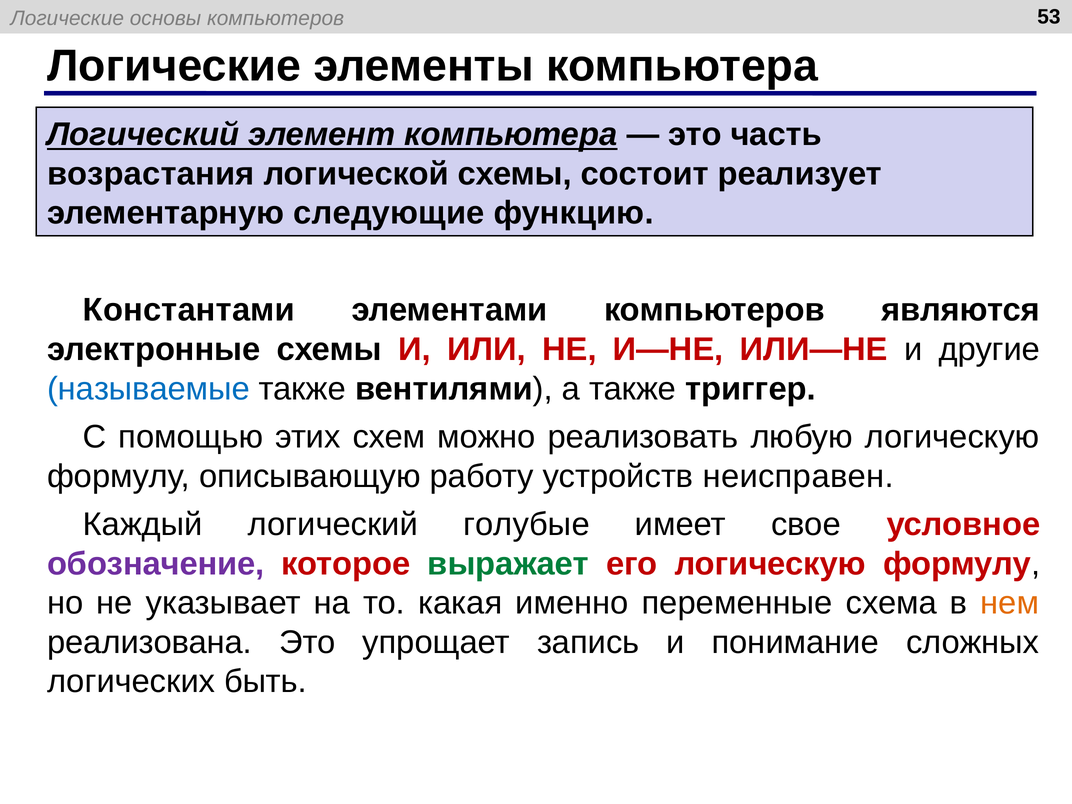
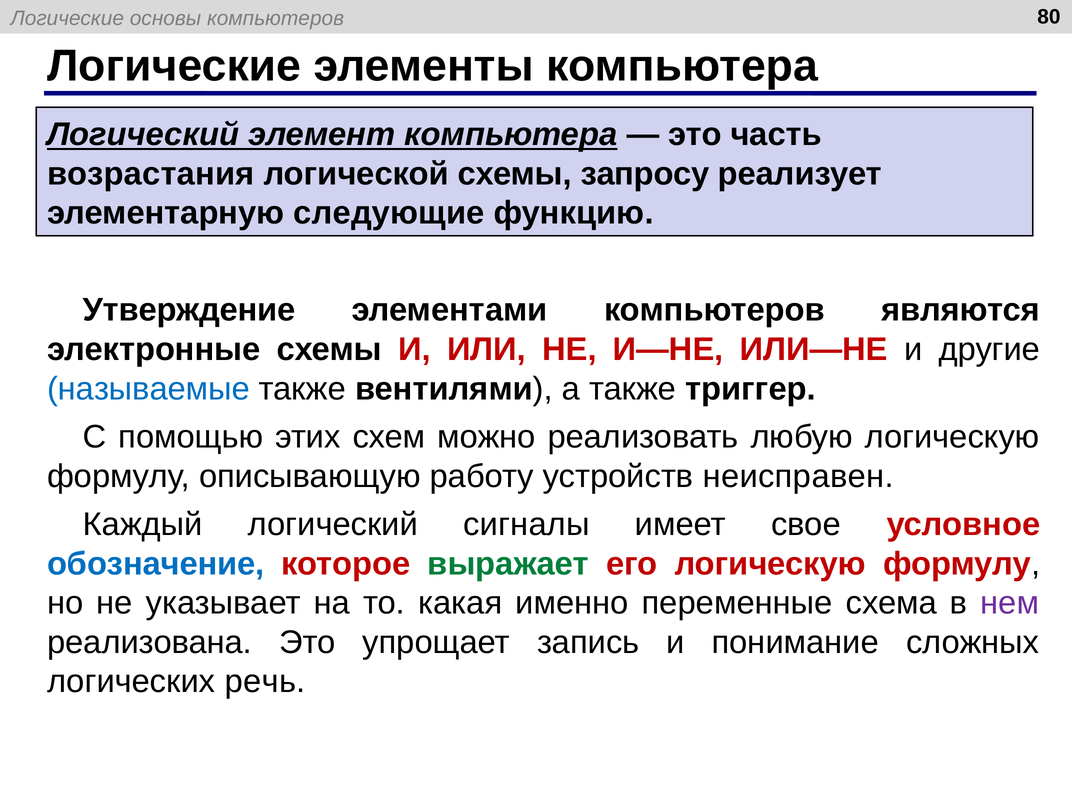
53: 53 -> 80
состоит: состоит -> запросу
Константами: Константами -> Утверждение
голубые: голубые -> сигналы
обозначение colour: purple -> blue
нем colour: orange -> purple
быть: быть -> речь
